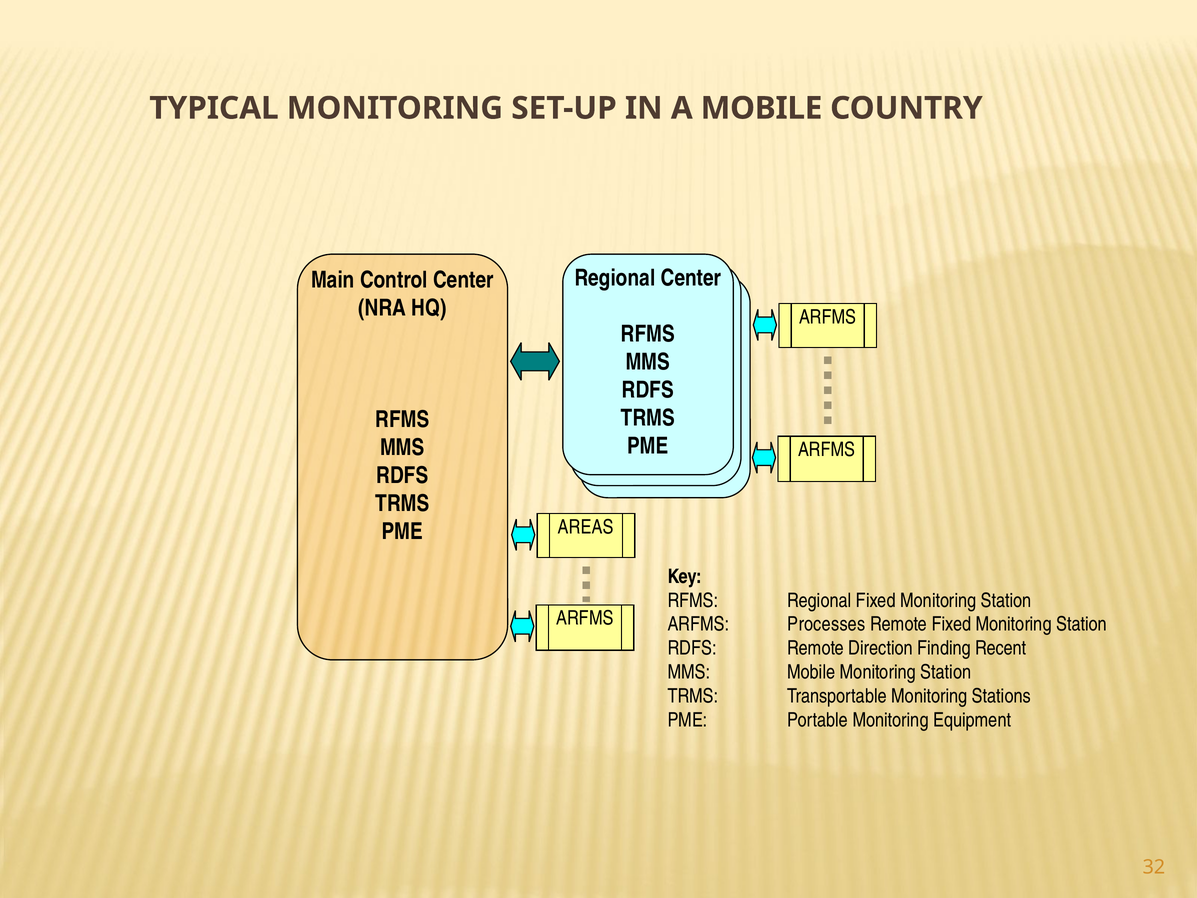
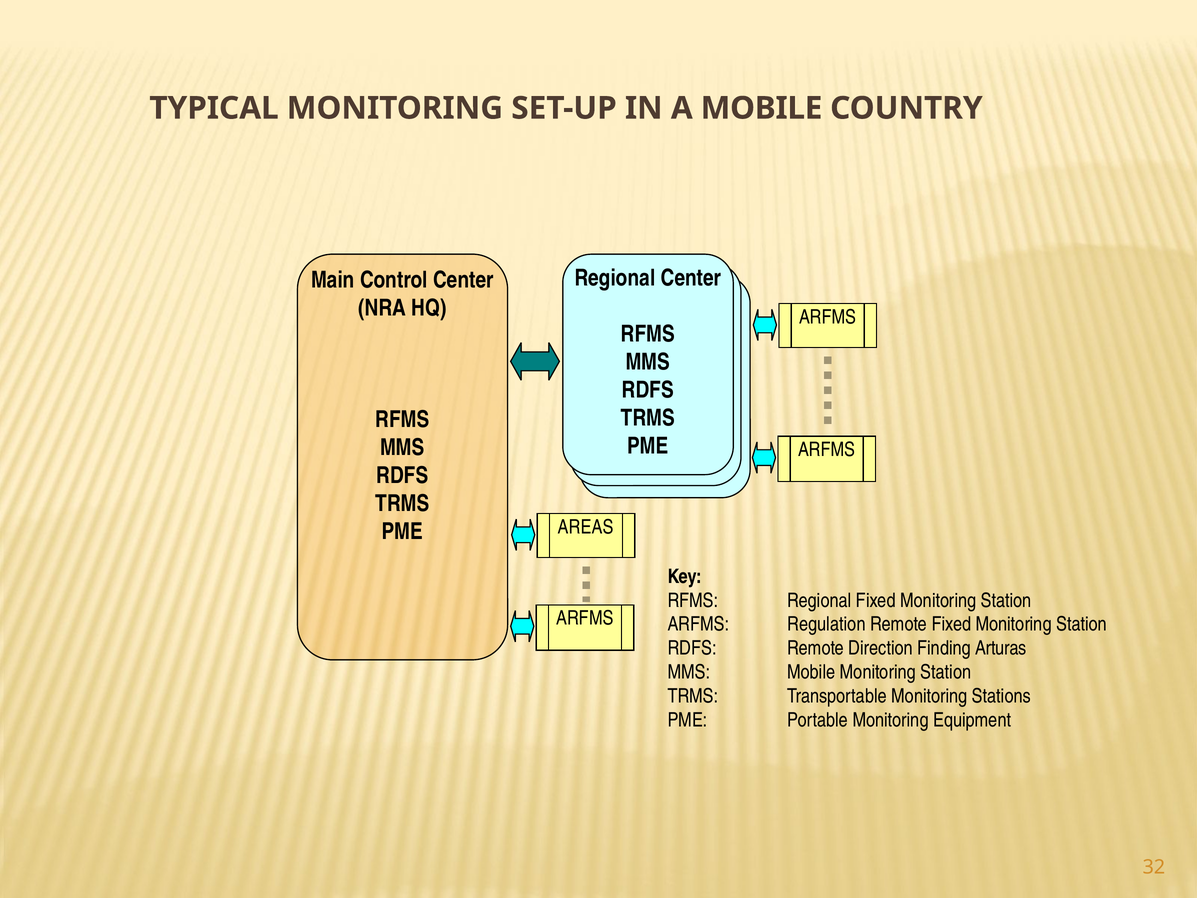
Processes: Processes -> Regulation
Recent: Recent -> Arturas
